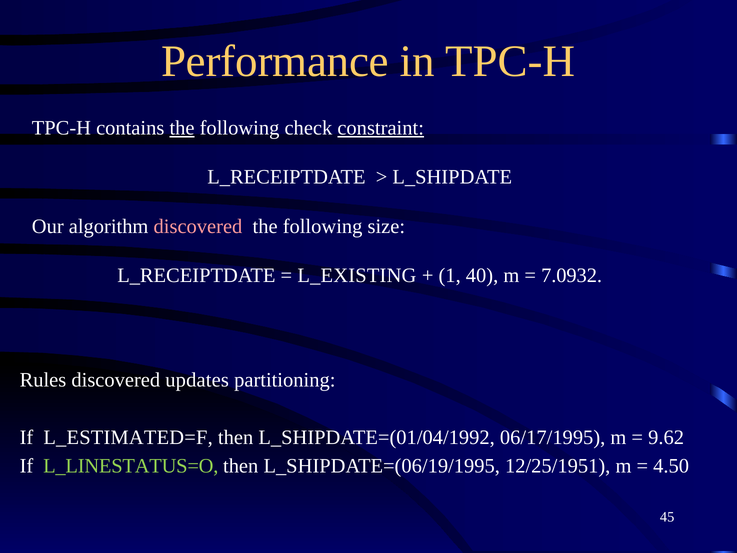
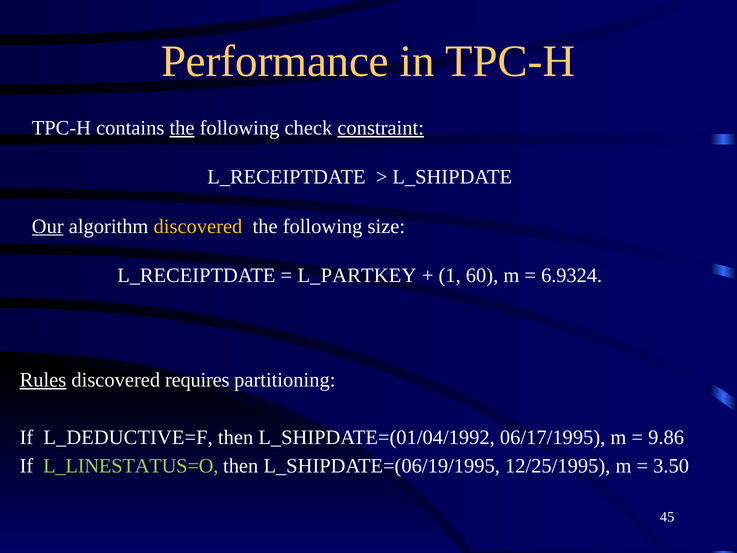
Our underline: none -> present
discovered at (198, 226) colour: pink -> yellow
L_EXISTING: L_EXISTING -> L_PARTKEY
40: 40 -> 60
7.0932: 7.0932 -> 6.9324
Rules underline: none -> present
updates: updates -> requires
L_ESTIMATED=F: L_ESTIMATED=F -> L_DEDUCTIVE=F
9.62: 9.62 -> 9.86
12/25/1951: 12/25/1951 -> 12/25/1995
4.50: 4.50 -> 3.50
